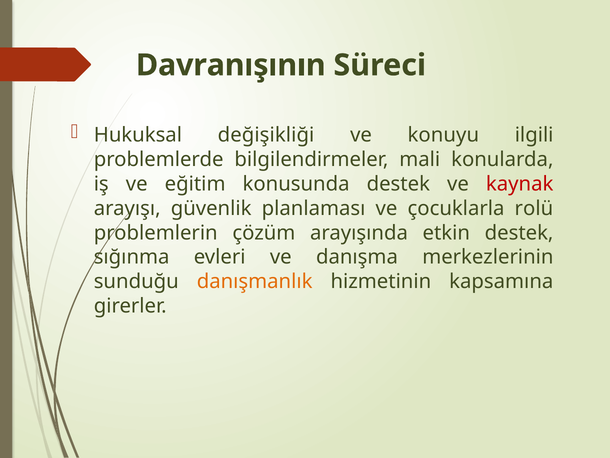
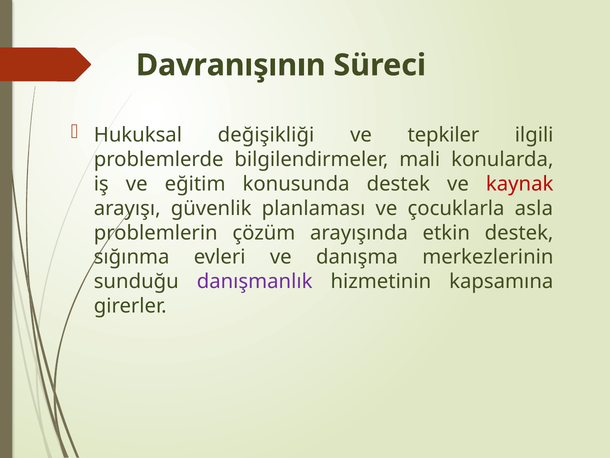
konuyu: konuyu -> tepkiler
rolü: rolü -> asla
danışmanlık colour: orange -> purple
